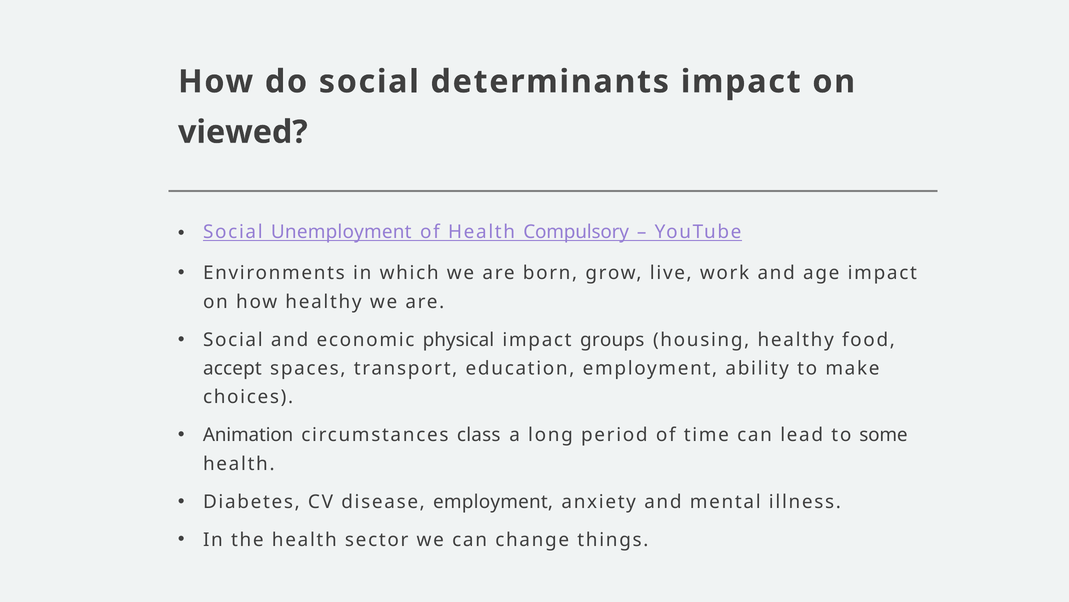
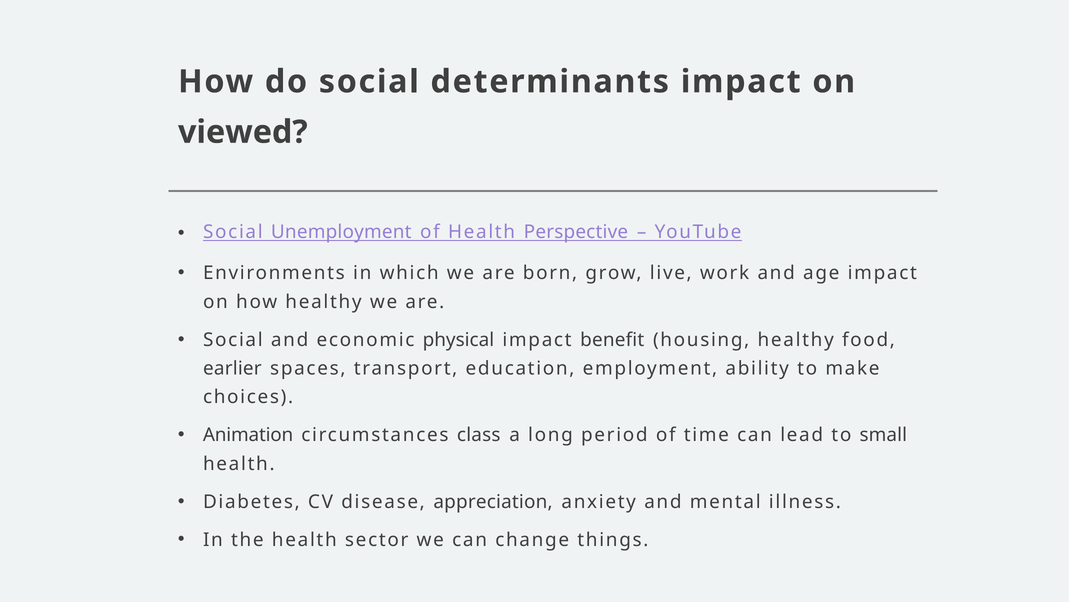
Compulsory: Compulsory -> Perspective
groups: groups -> benefit
accept: accept -> earlier
some: some -> small
disease employment: employment -> appreciation
